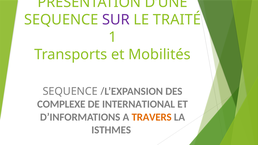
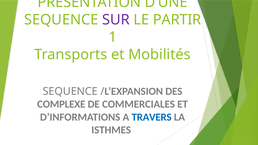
TRAITÉ: TRAITÉ -> PARTIR
INTERNATIONAL: INTERNATIONAL -> COMMERCIALES
TRAVERS colour: orange -> blue
